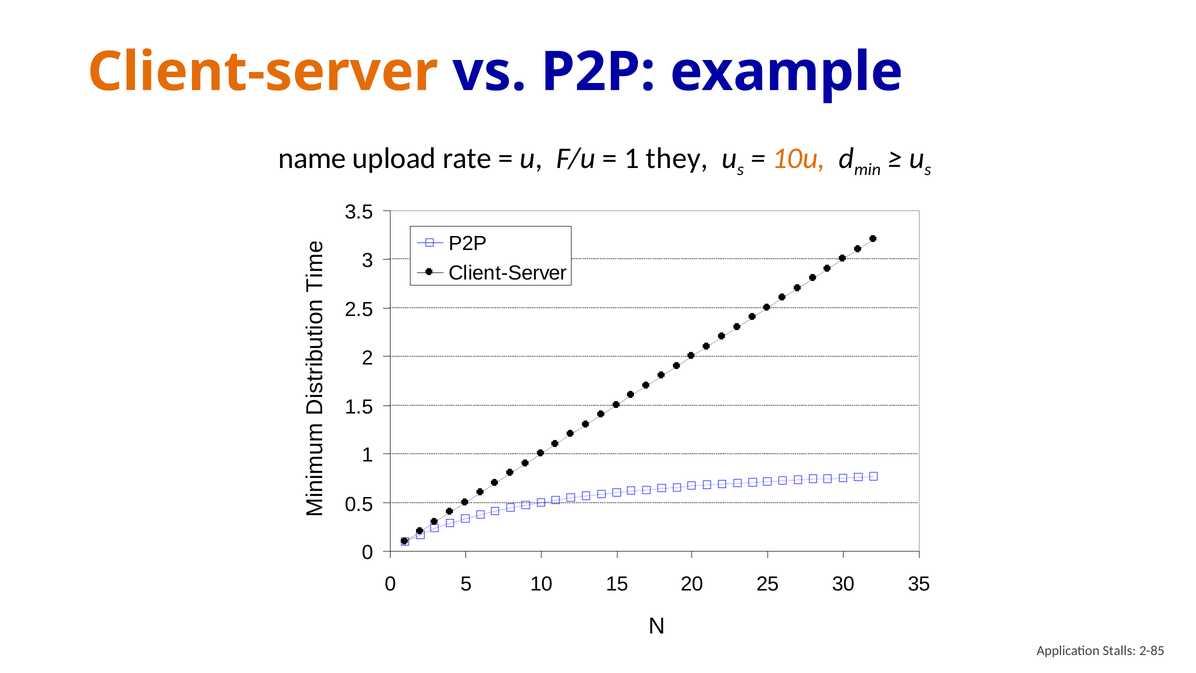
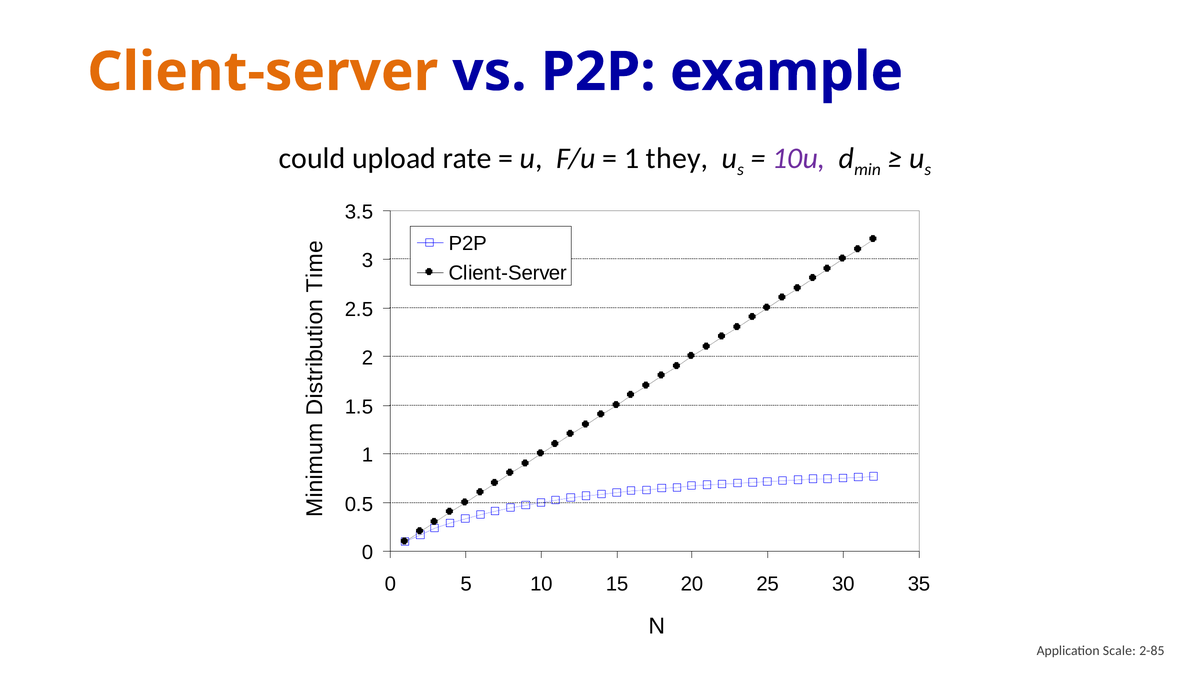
name: name -> could
10u colour: orange -> purple
Stalls: Stalls -> Scale
